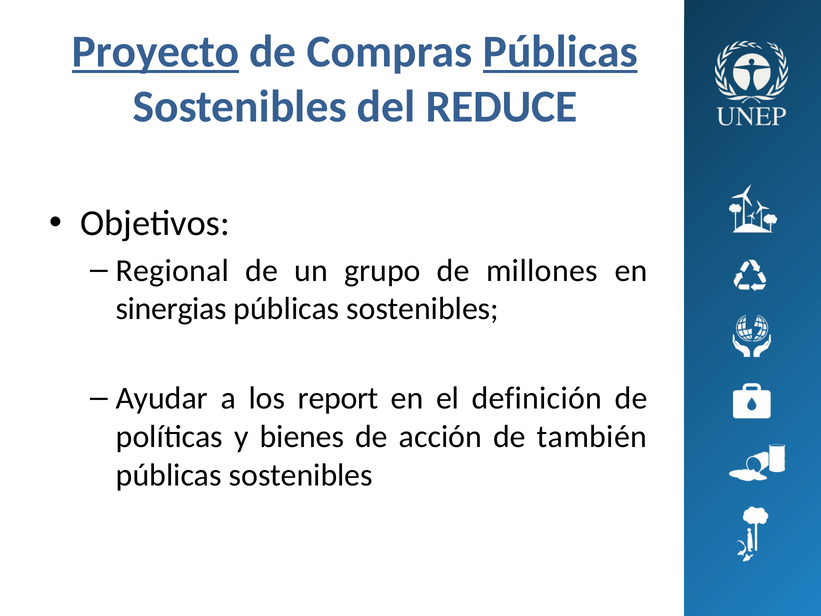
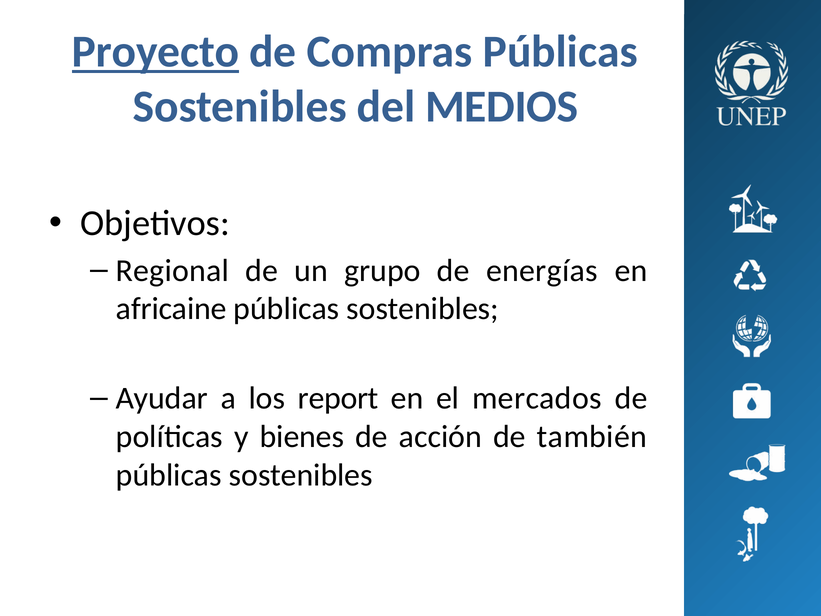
Públicas at (560, 52) underline: present -> none
REDUCE: REDUCE -> MEDIOS
millones: millones -> energías
sinergias: sinergias -> africaine
definición: definición -> mercados
